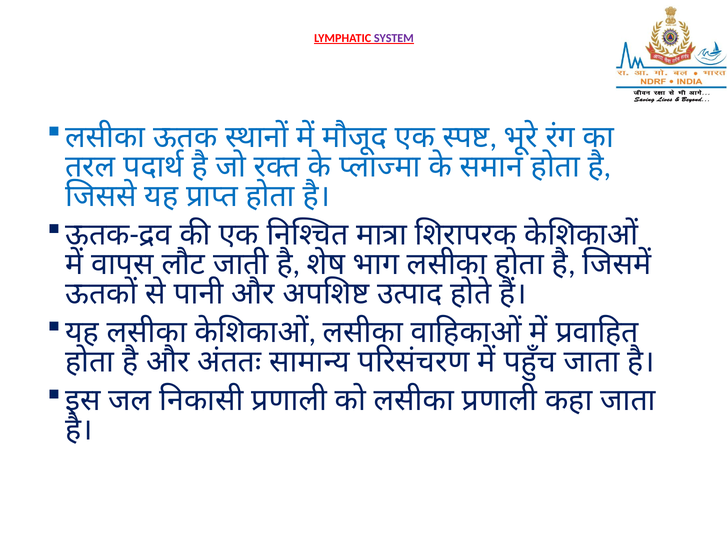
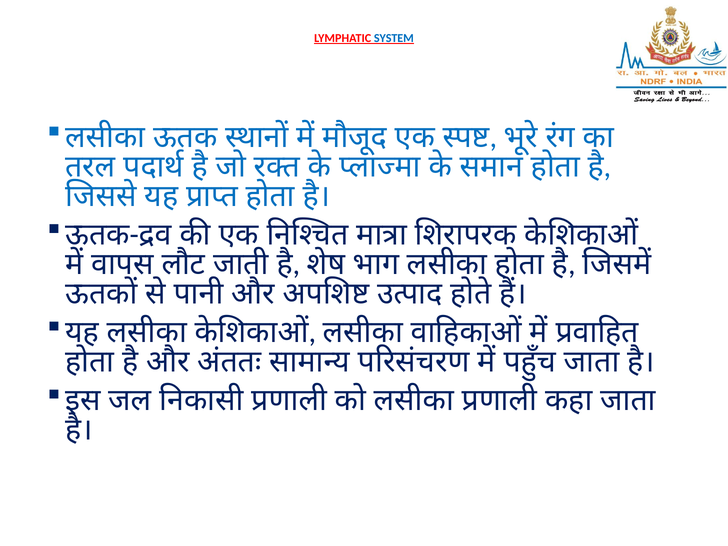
SYSTEM colour: purple -> blue
